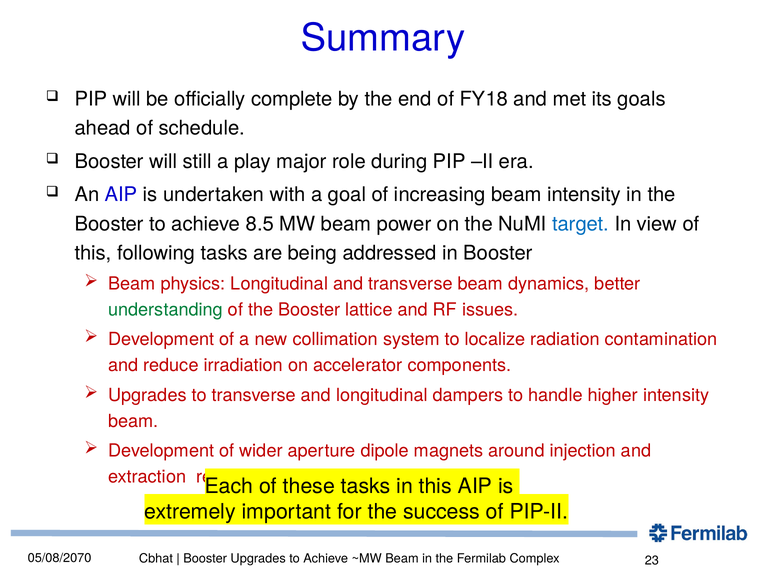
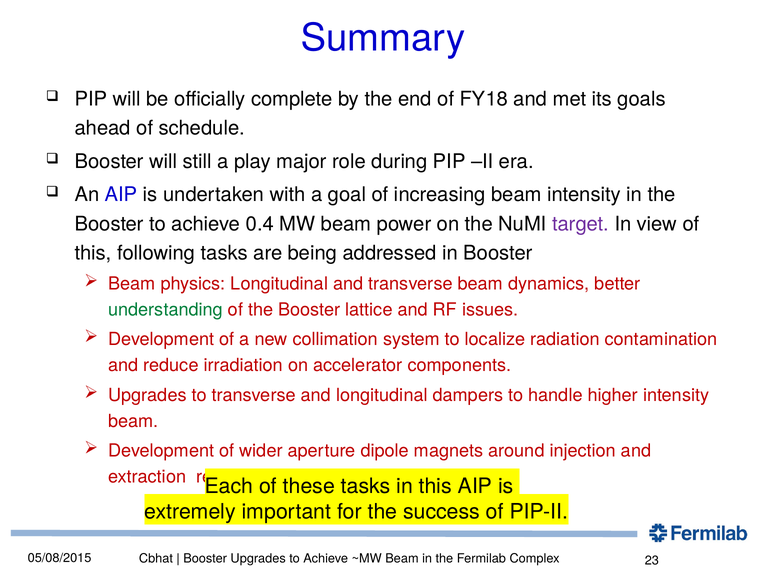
8.5: 8.5 -> 0.4
target colour: blue -> purple
05/08/2070: 05/08/2070 -> 05/08/2015
